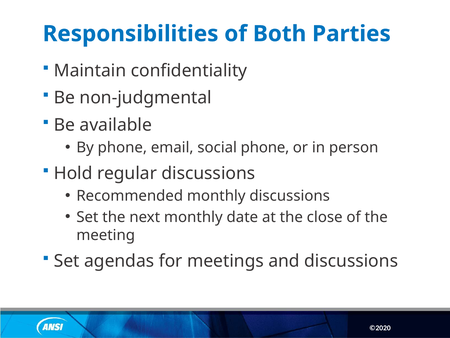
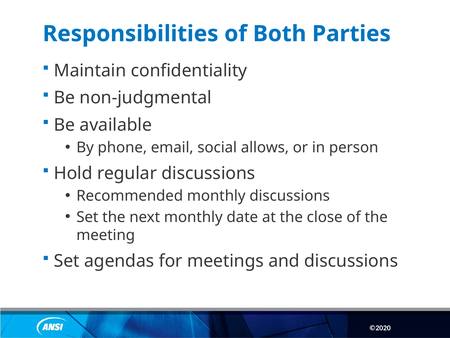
social phone: phone -> allows
